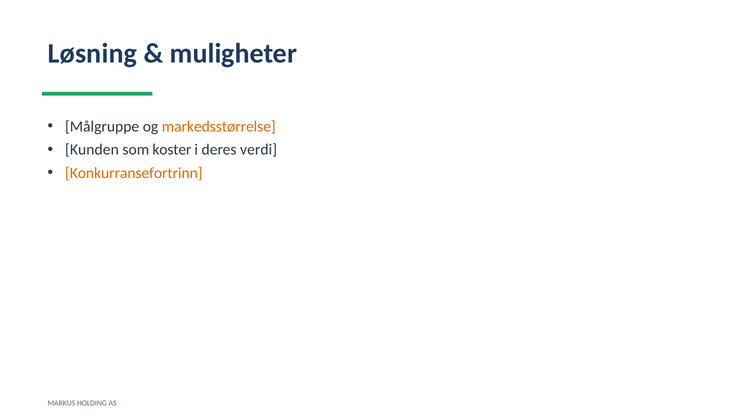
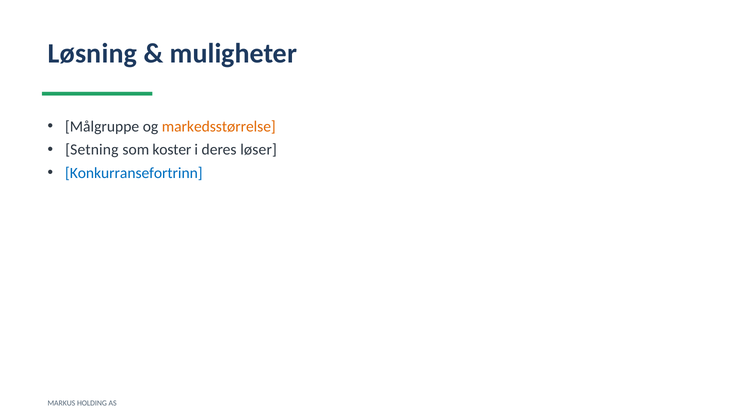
Kunden: Kunden -> Setning
verdi: verdi -> løser
Konkurransefortrinn colour: orange -> blue
